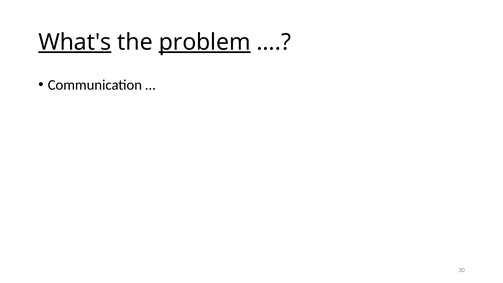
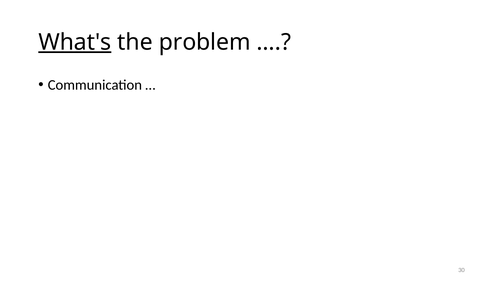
problem underline: present -> none
